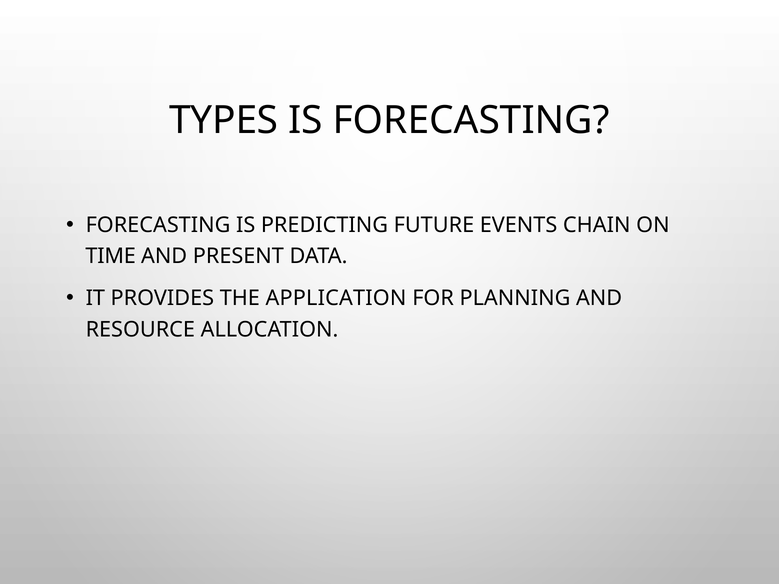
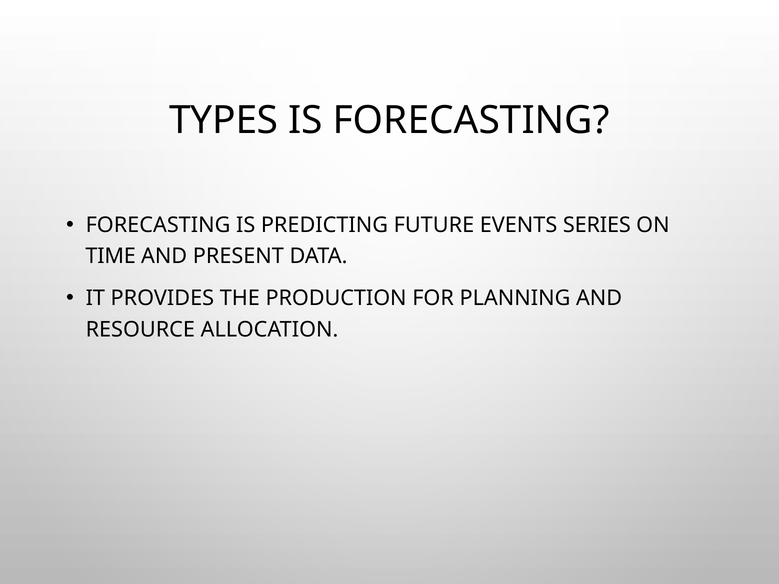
CHAIN: CHAIN -> SERIES
APPLICATION: APPLICATION -> PRODUCTION
